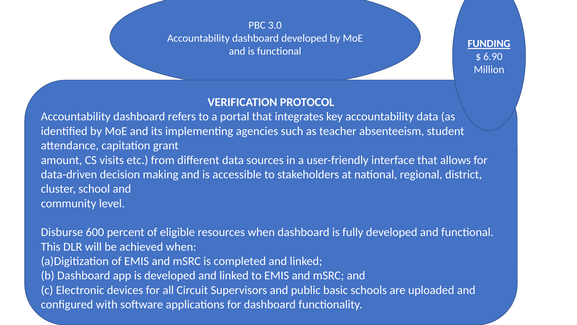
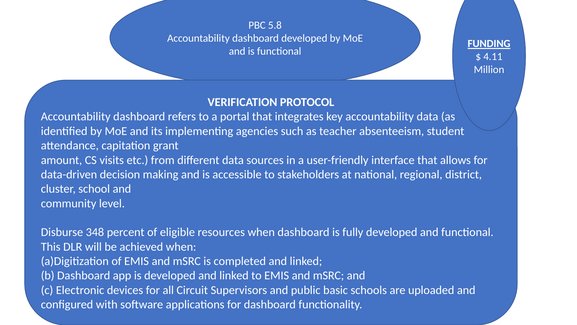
3.0: 3.0 -> 5.8
6.90: 6.90 -> 4.11
600: 600 -> 348
